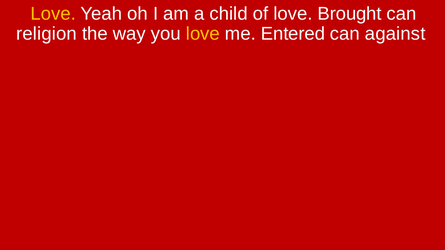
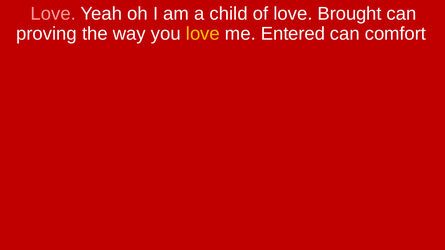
Love at (53, 14) colour: yellow -> pink
religion: religion -> proving
against: against -> comfort
